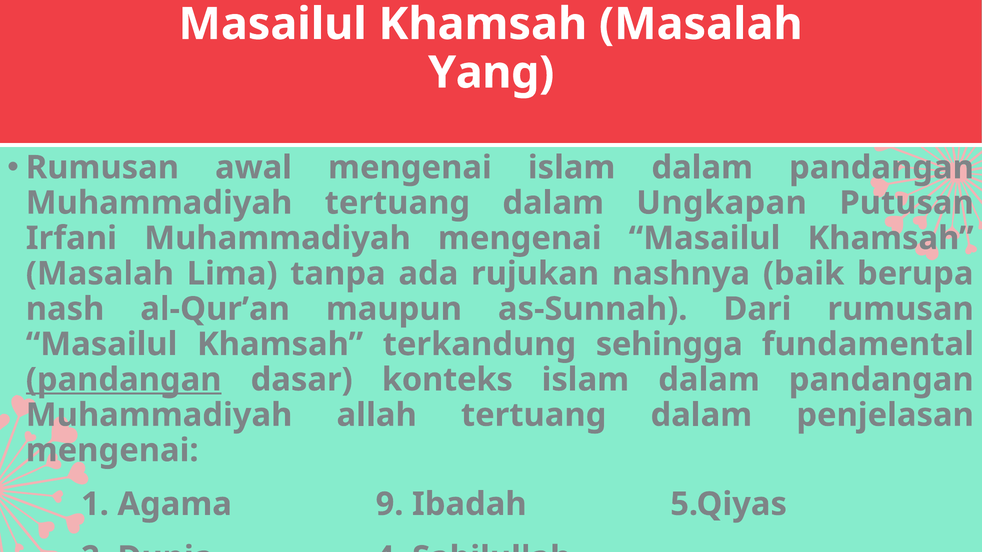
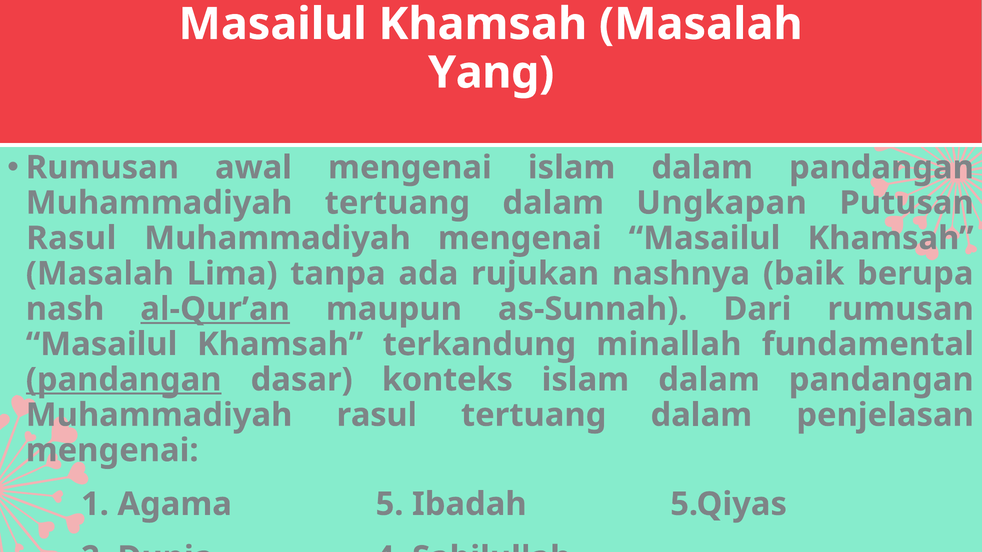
Irfani at (71, 238): Irfani -> Rasul
al-Qur’an underline: none -> present
sehingga: sehingga -> minallah
Muhammadiyah allah: allah -> rasul
9: 9 -> 5
